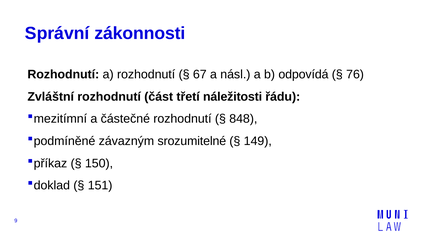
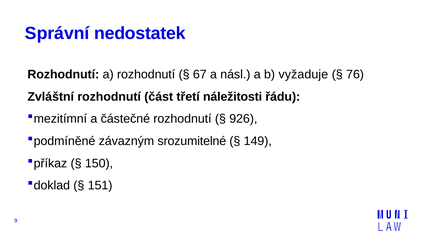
zákonnosti: zákonnosti -> nedostatek
odpovídá: odpovídá -> vyžaduje
848: 848 -> 926
